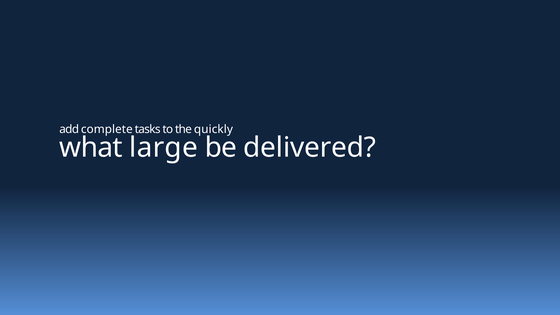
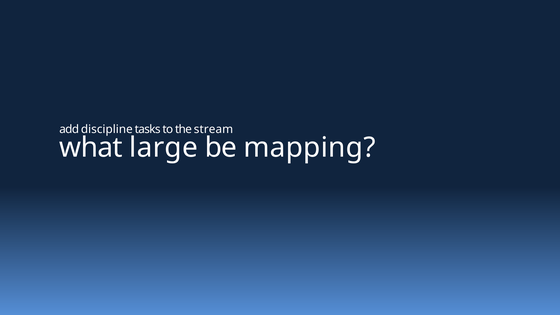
complete: complete -> discipline
quickly: quickly -> stream
delivered: delivered -> mapping
